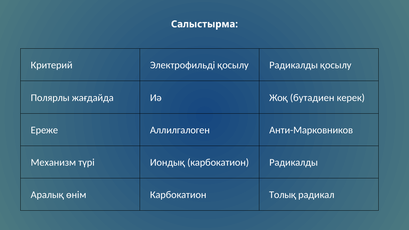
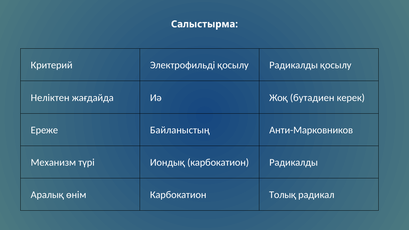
Полярлы: Полярлы -> Неліктен
Аллилгалоген: Аллилгалоген -> Байланыстың
